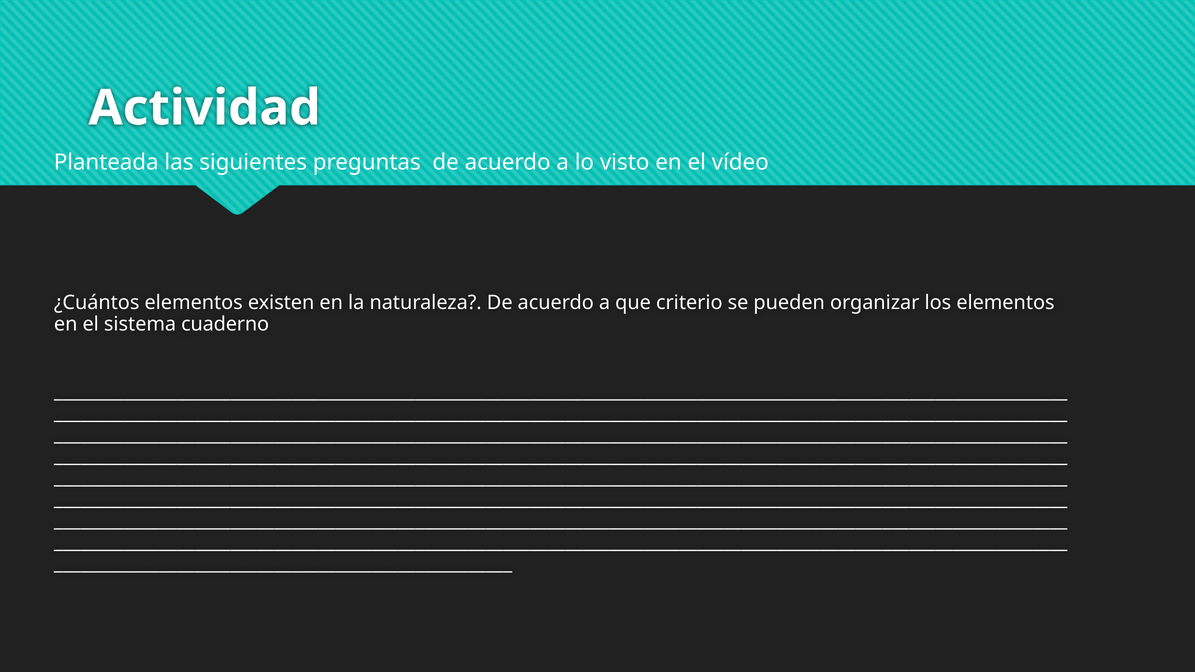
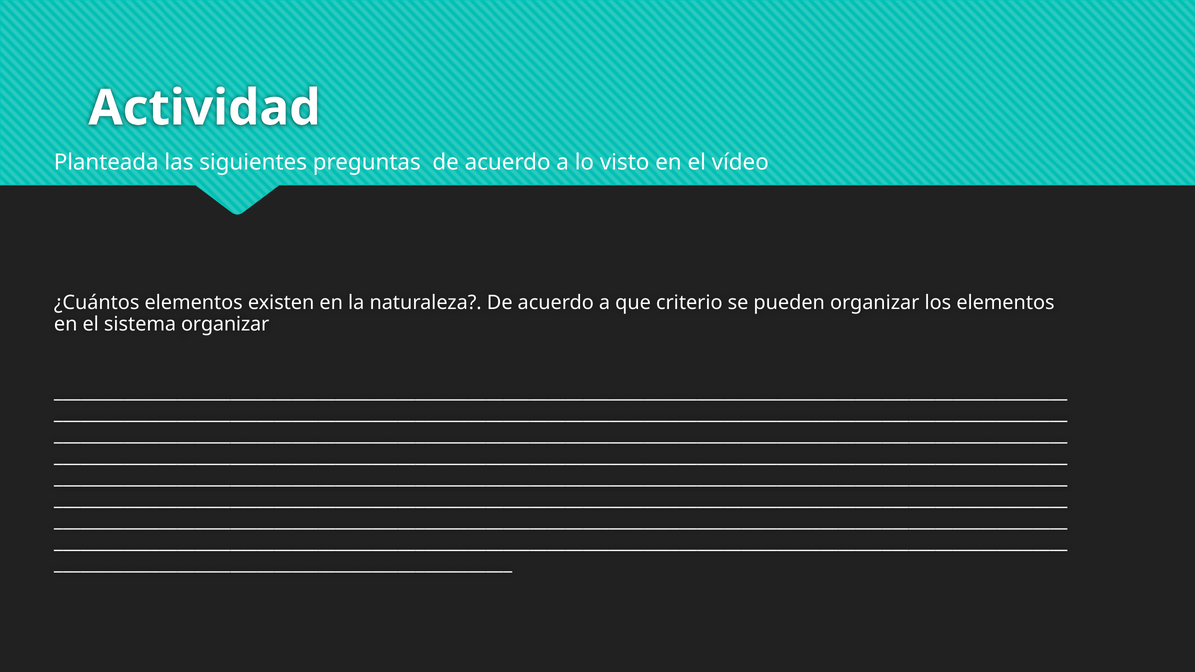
sistema cuaderno: cuaderno -> organizar
